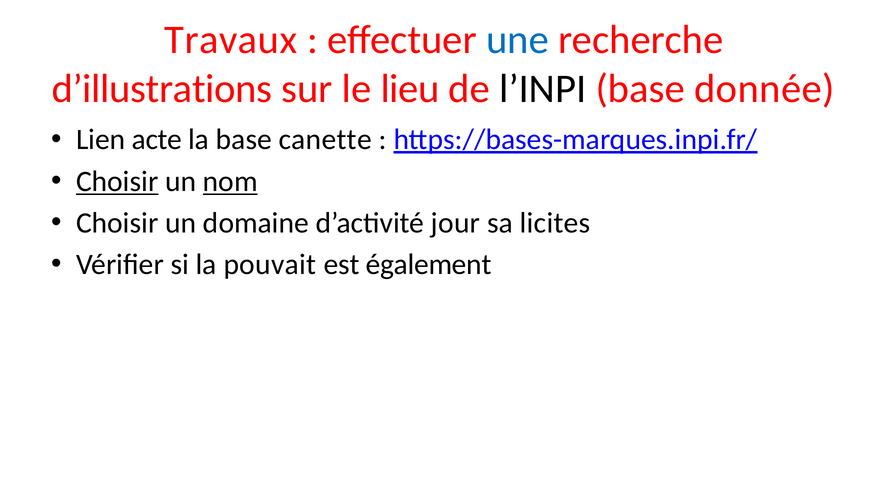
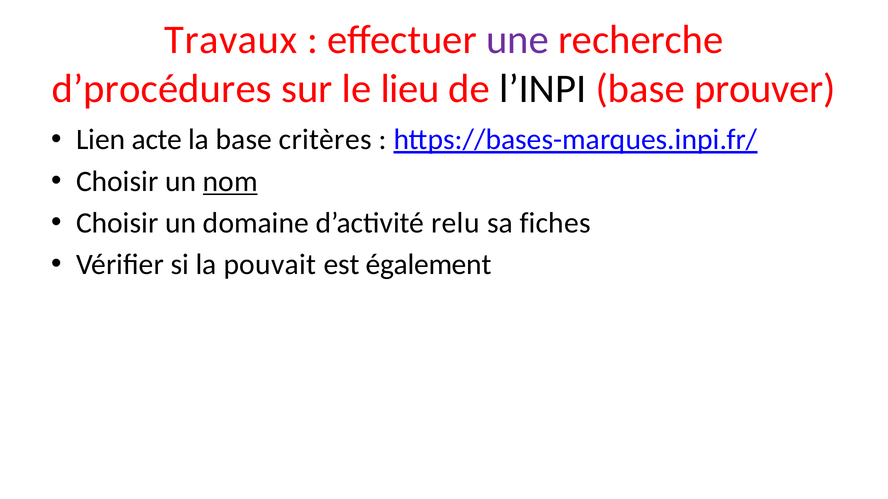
une colour: blue -> purple
d’illustrations: d’illustrations -> d’procédures
donnée: donnée -> prouver
canette: canette -> critères
Choisir at (117, 182) underline: present -> none
jour: jour -> relu
licites: licites -> fiches
